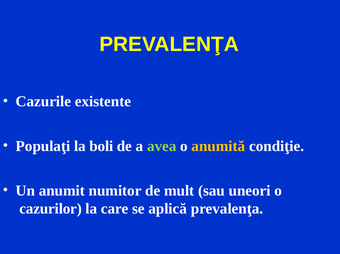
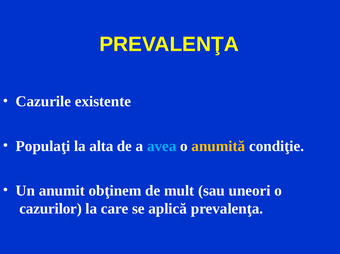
boli: boli -> alta
avea colour: light green -> light blue
numitor: numitor -> obţinem
